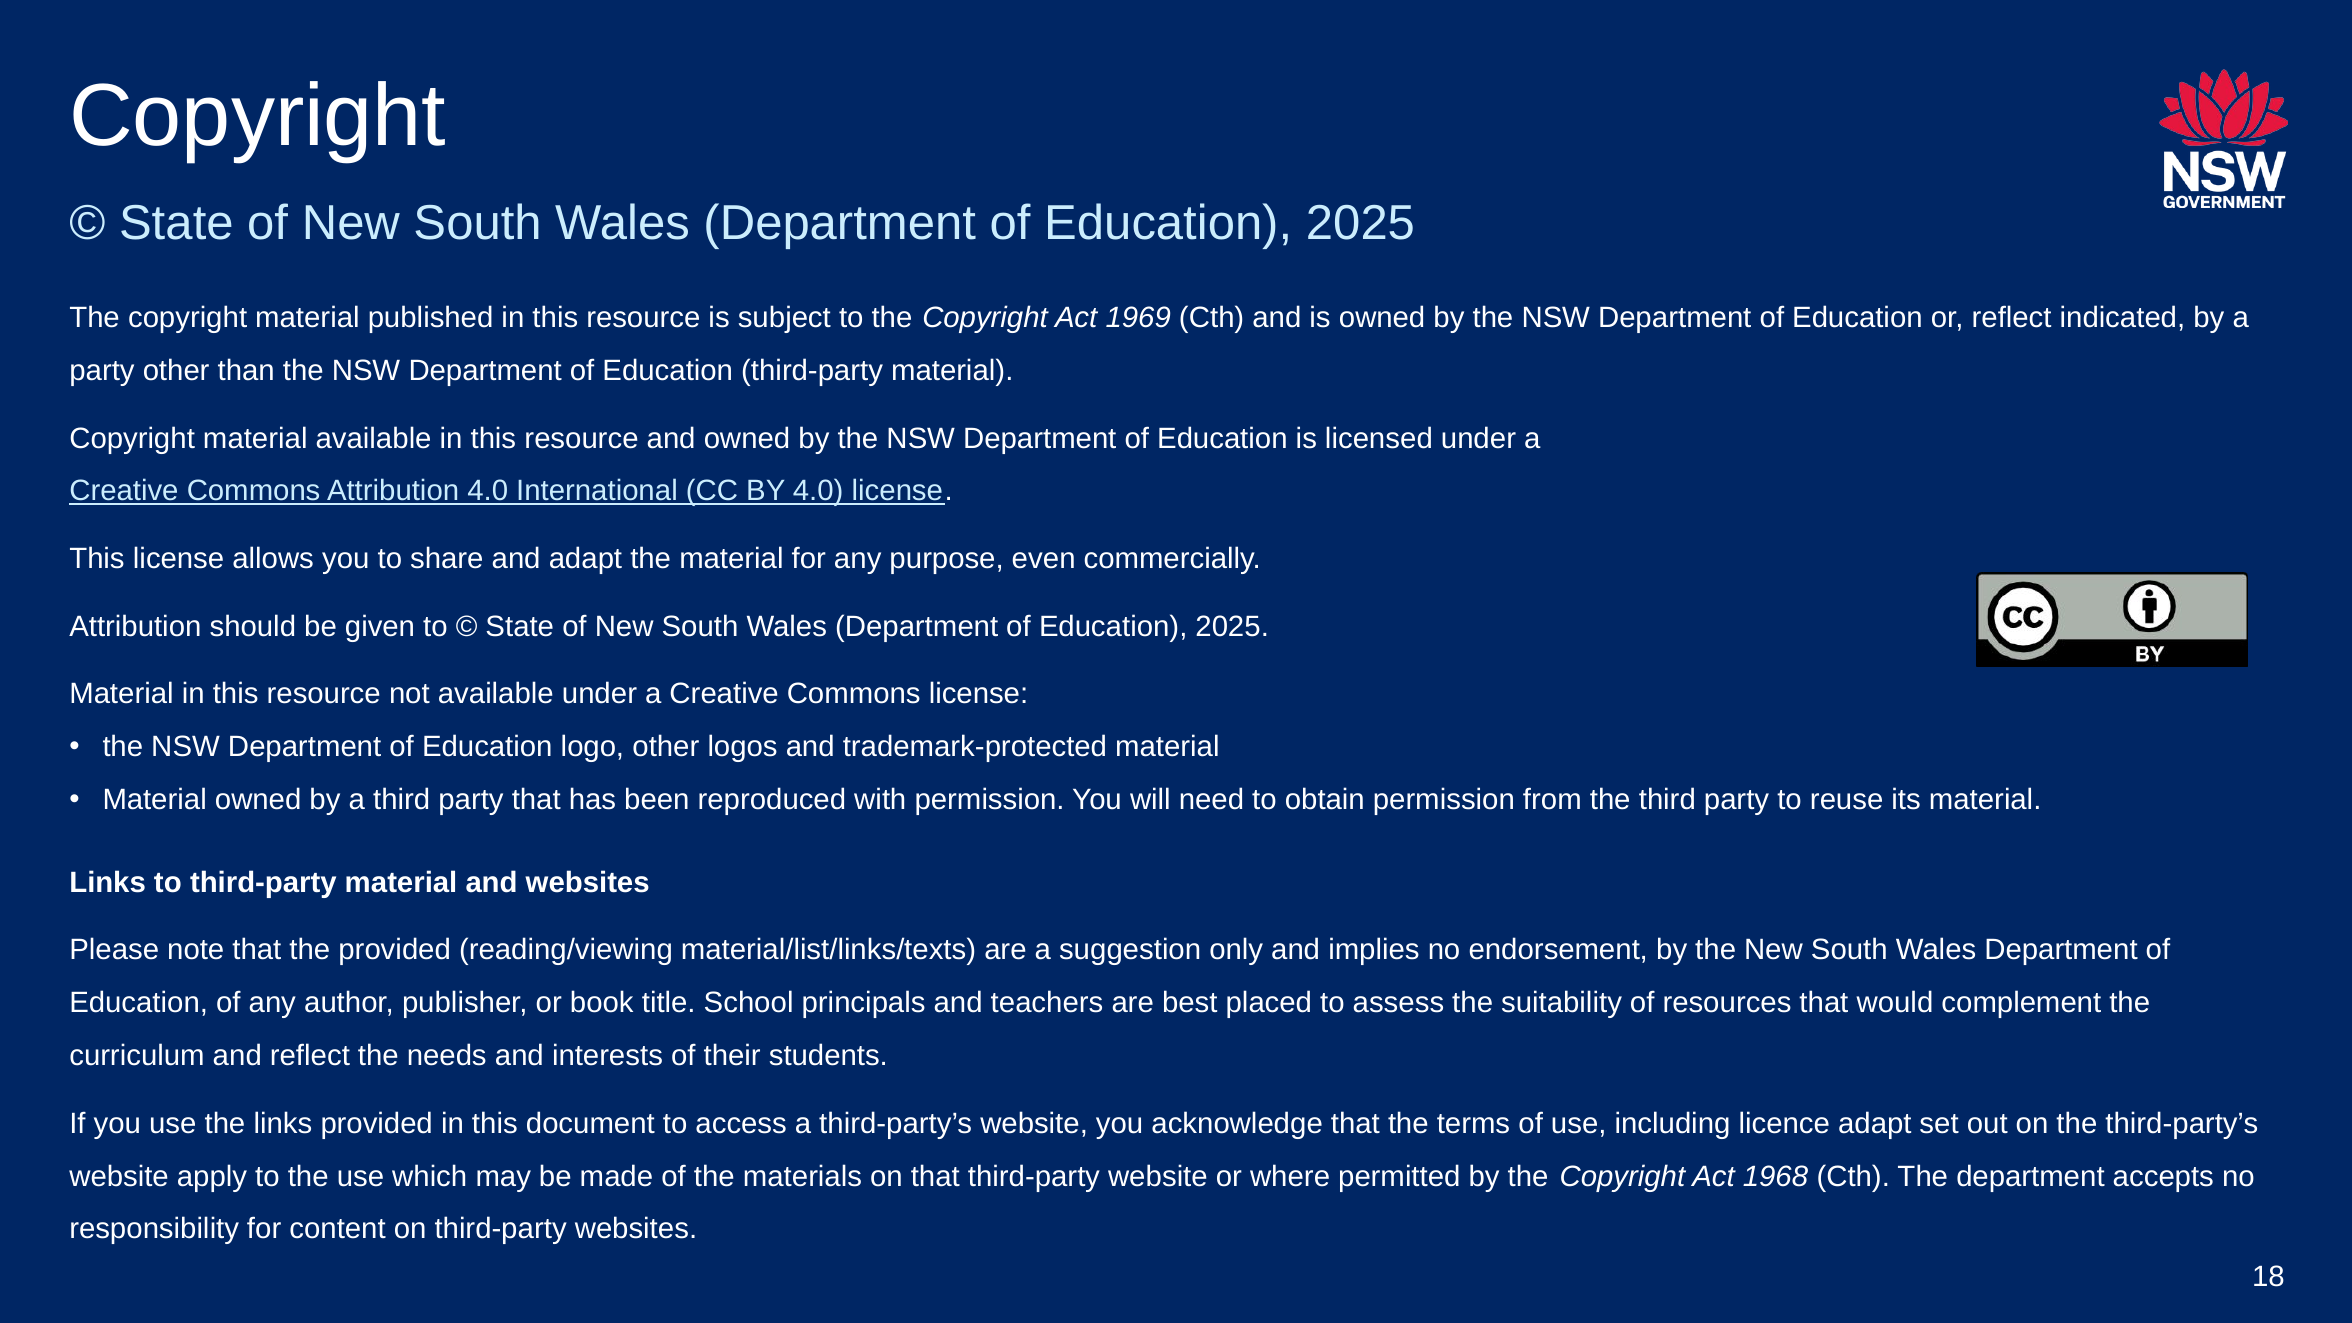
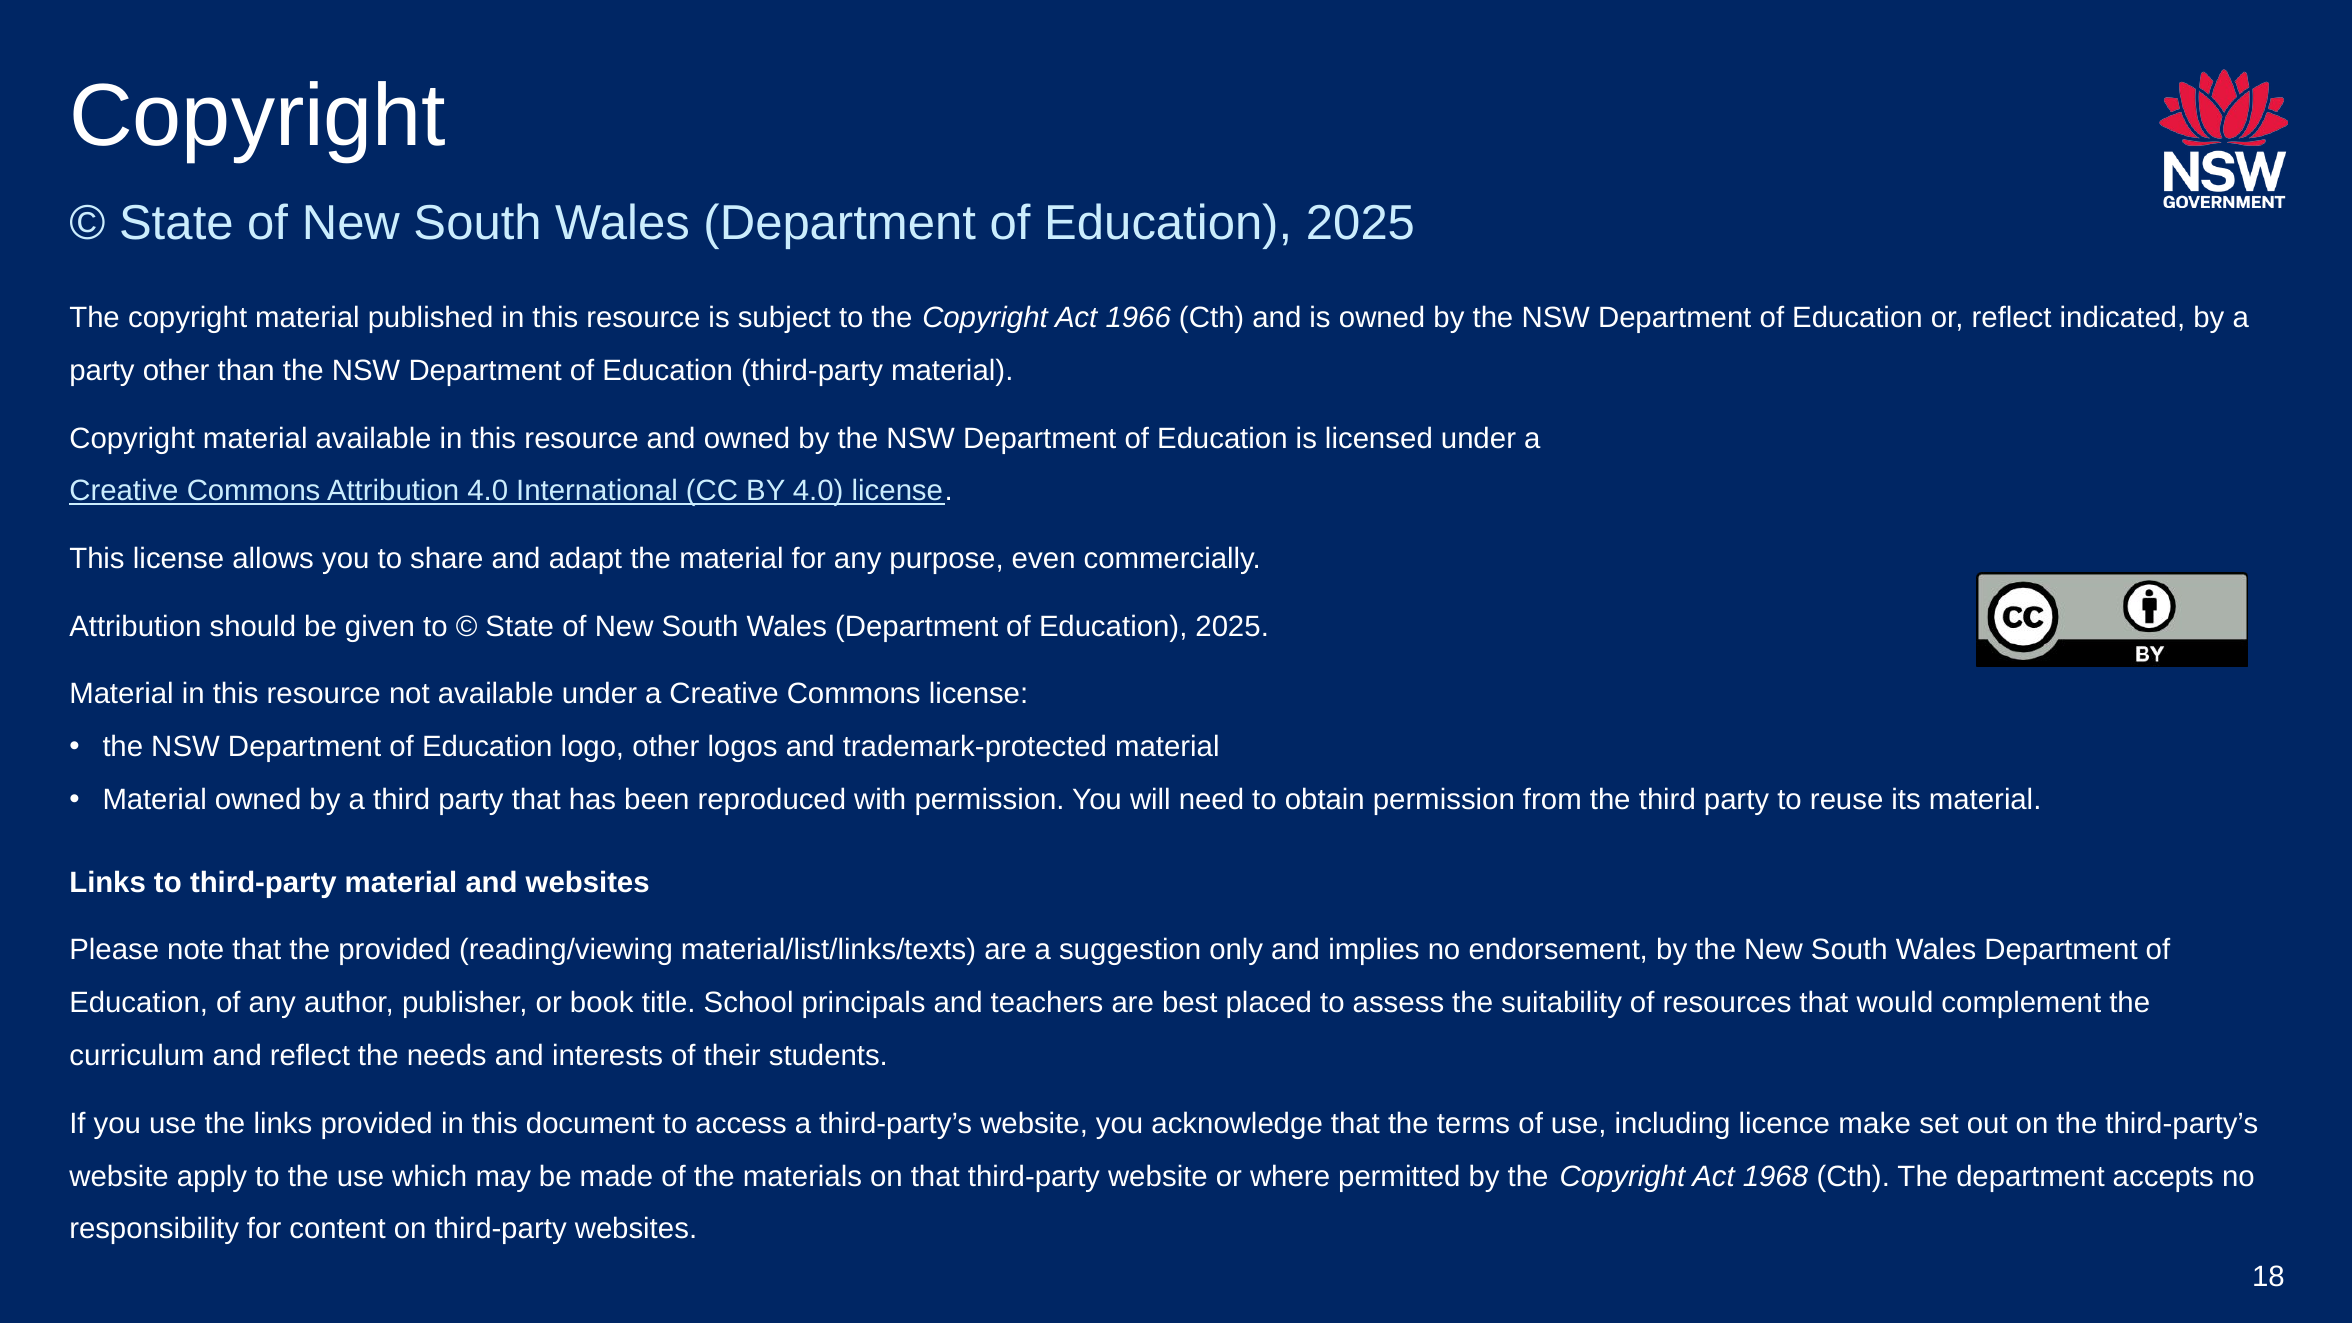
1969: 1969 -> 1966
licence adapt: adapt -> make
